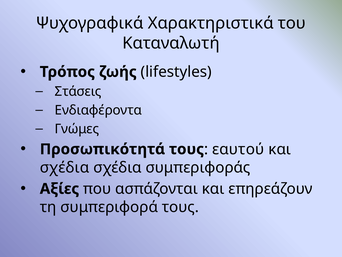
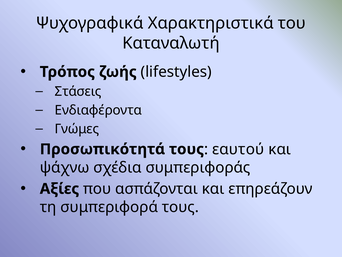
σχέδια at (65, 167): σχέδια -> ψάχνω
